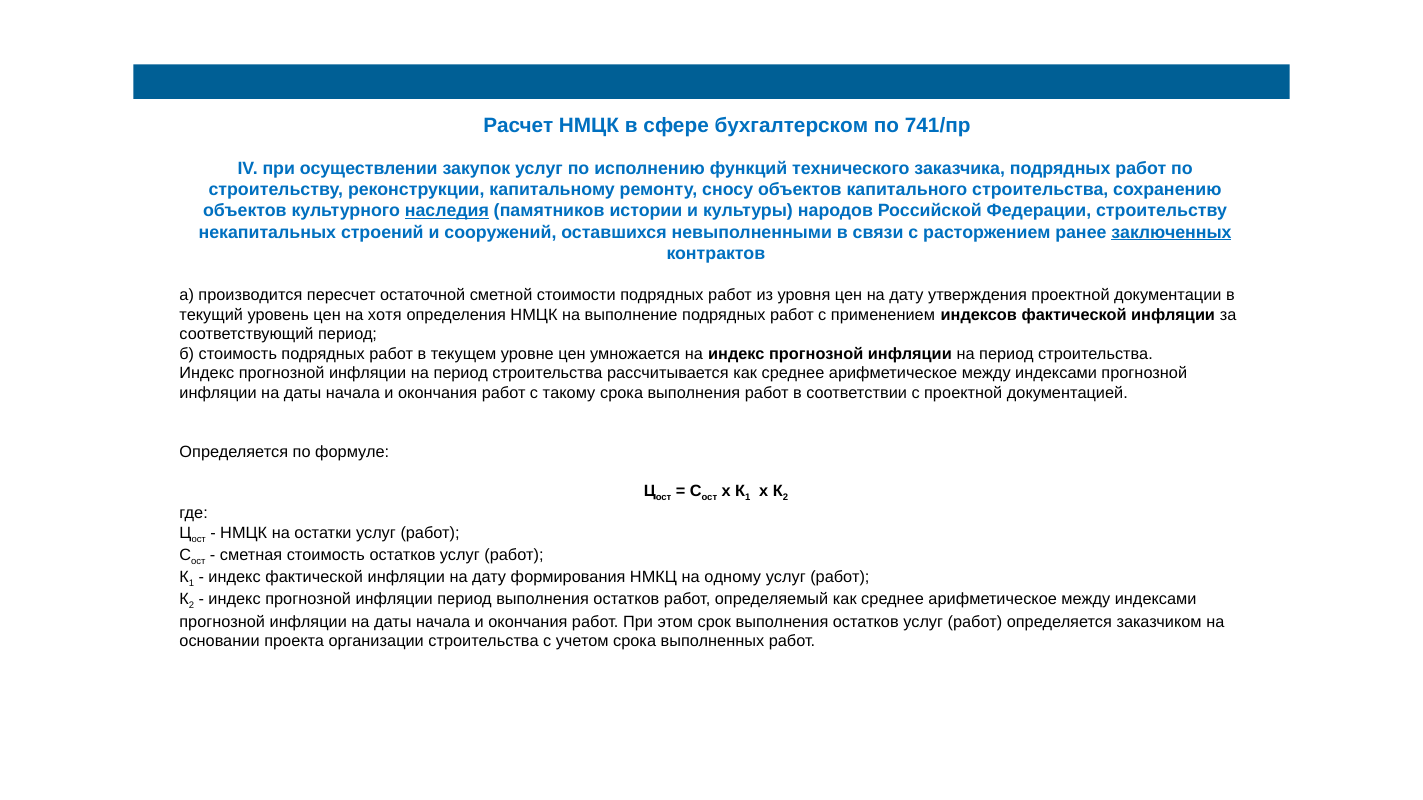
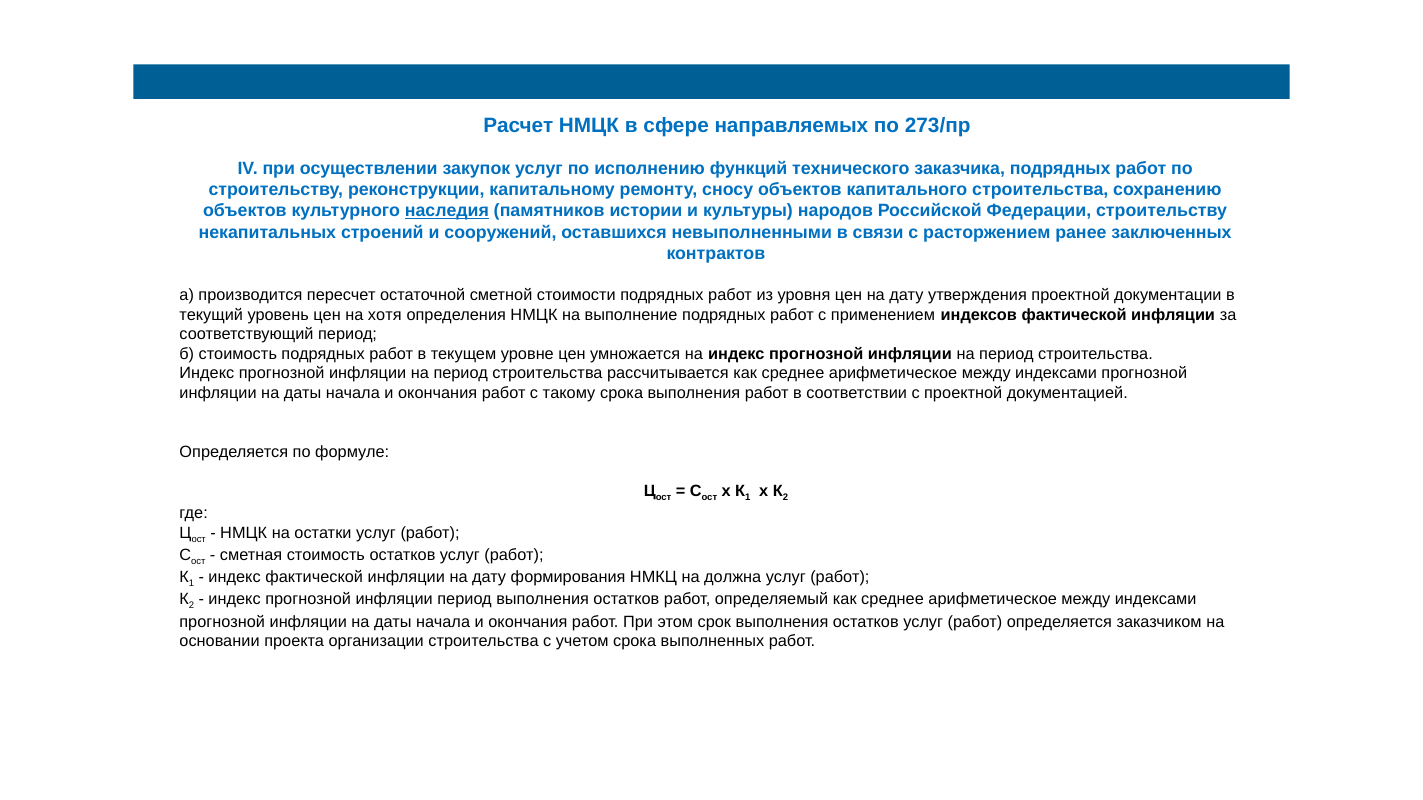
бухгалтерском: бухгалтерском -> направляемых
741/пр: 741/пр -> 273/пр
заключенных underline: present -> none
одному: одному -> должна
